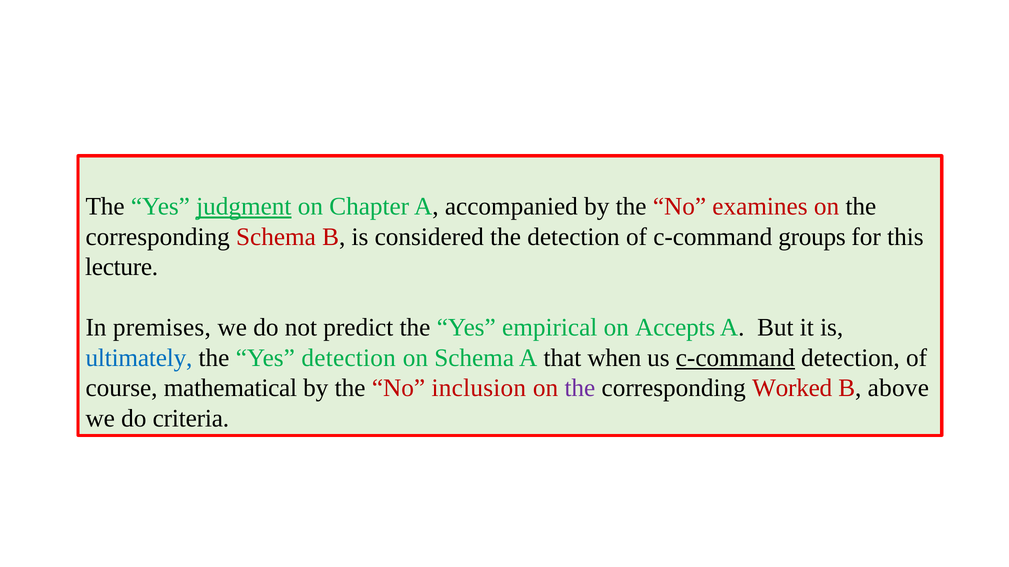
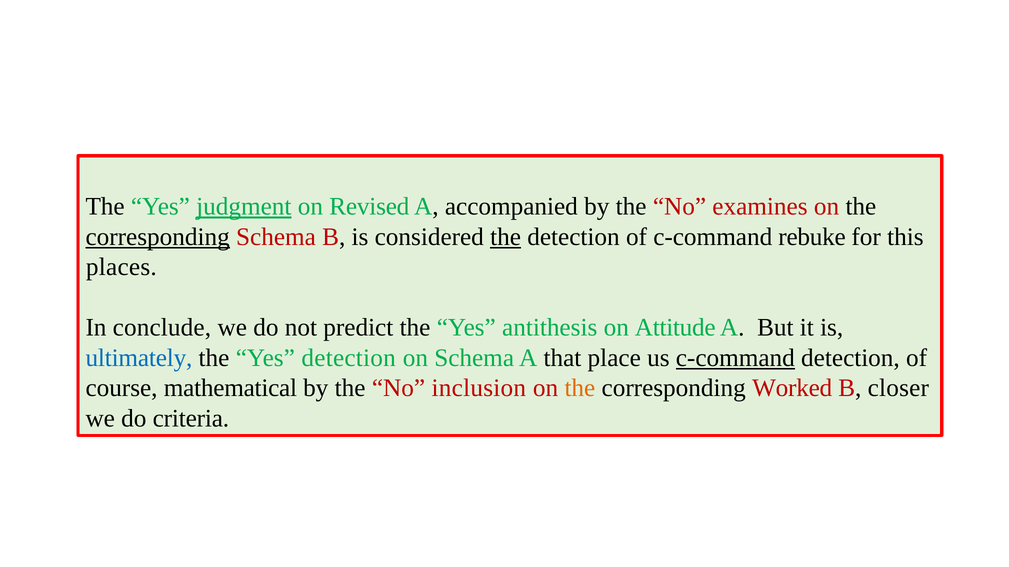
Chapter: Chapter -> Revised
corresponding at (158, 237) underline: none -> present
the at (506, 237) underline: none -> present
groups: groups -> rebuke
lecture: lecture -> places
premises: premises -> conclude
empirical: empirical -> antithesis
Accepts: Accepts -> Attitude
when: when -> place
the at (580, 388) colour: purple -> orange
above: above -> closer
